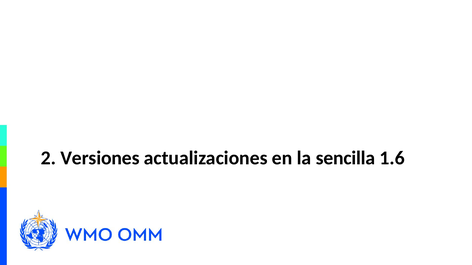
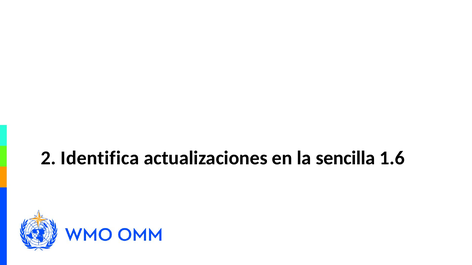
Versiones: Versiones -> Identifica
